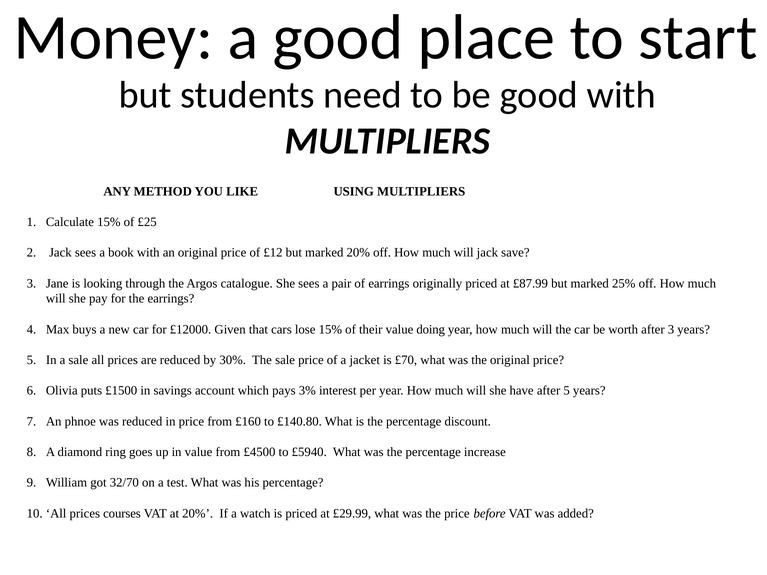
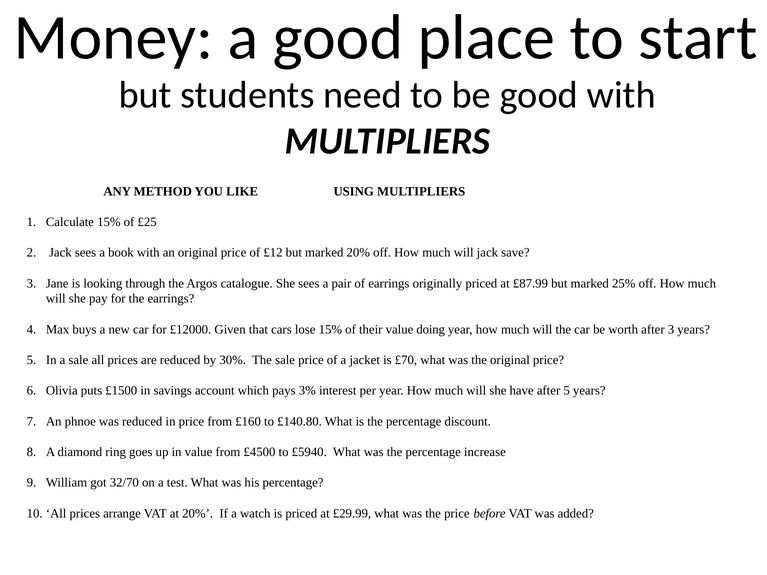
courses: courses -> arrange
